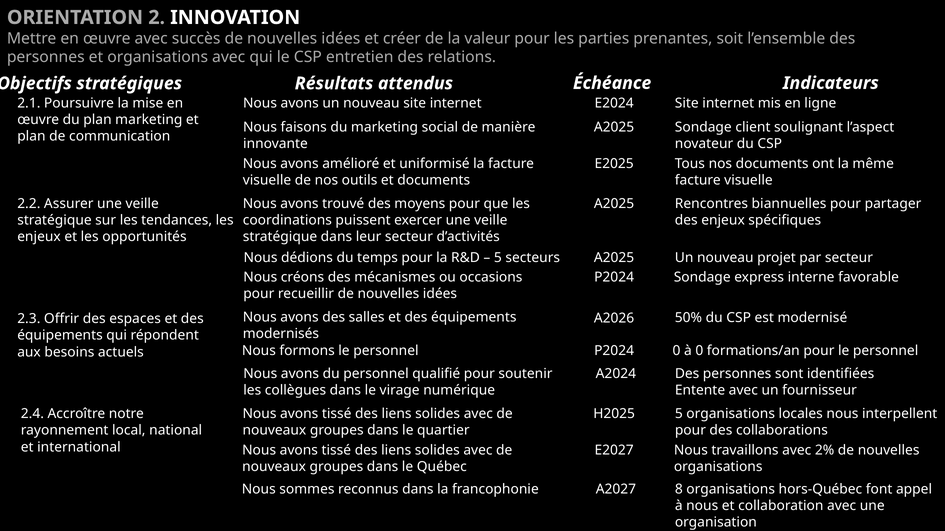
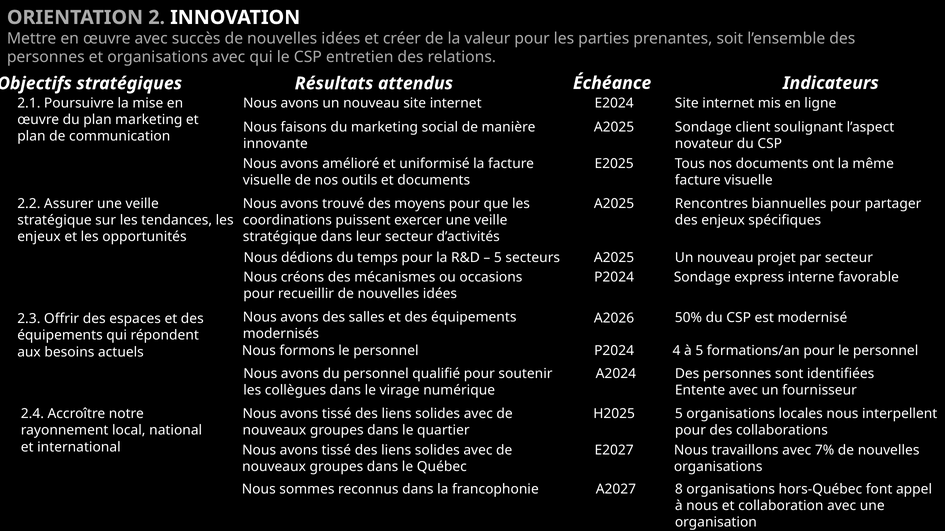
personnel 0: 0 -> 4
à 0: 0 -> 5
2%: 2% -> 7%
